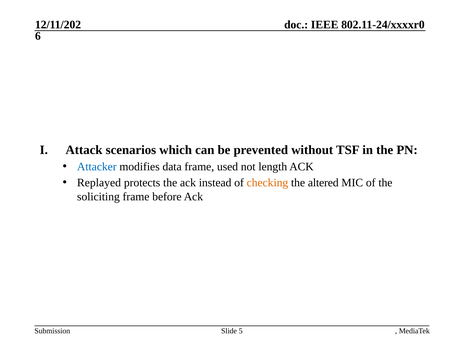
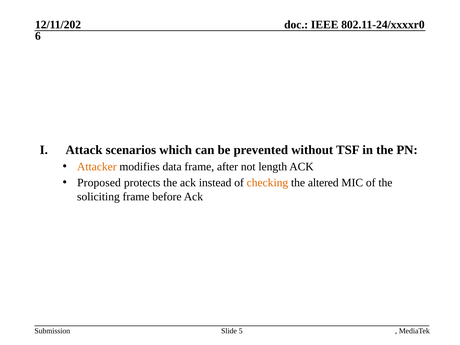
Attacker colour: blue -> orange
used: used -> after
Replayed: Replayed -> Proposed
